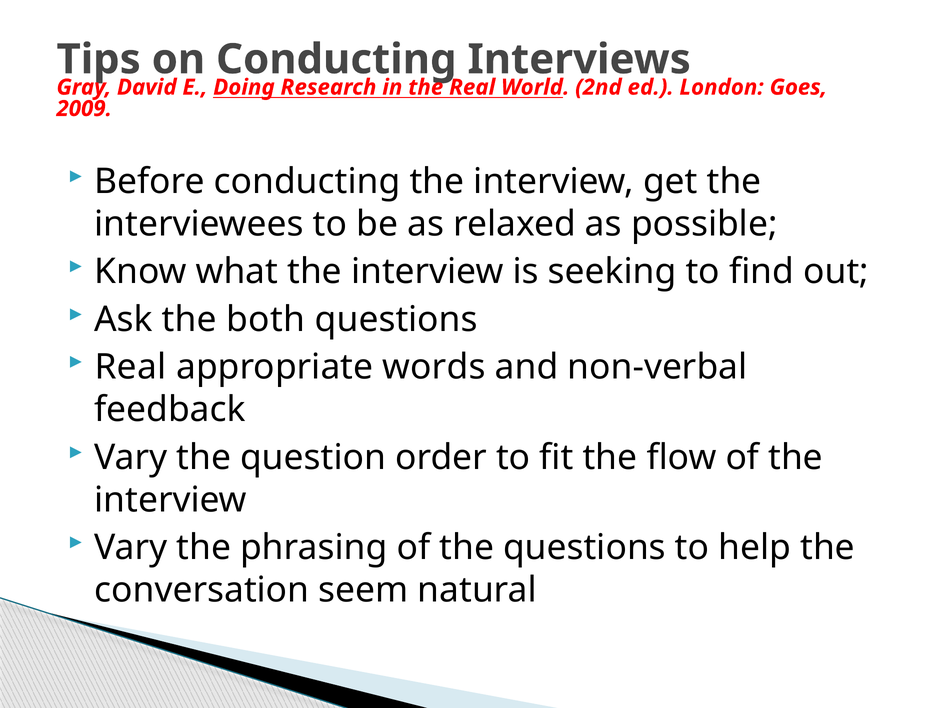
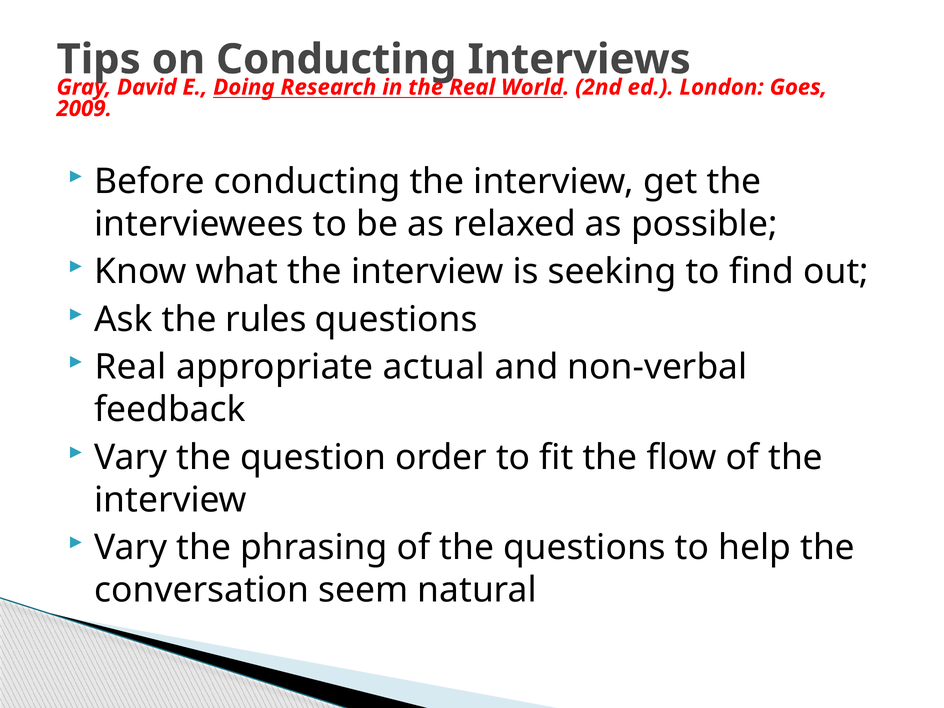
both: both -> rules
words: words -> actual
